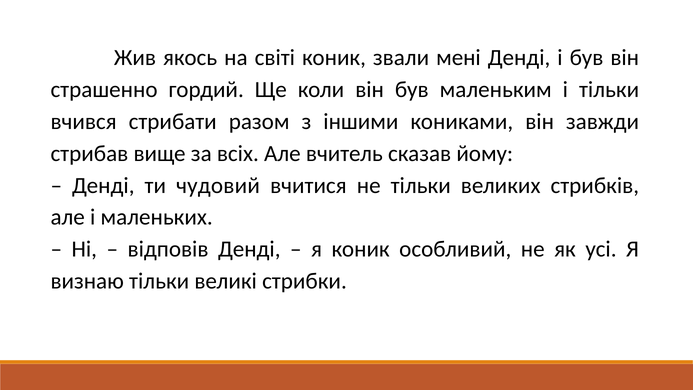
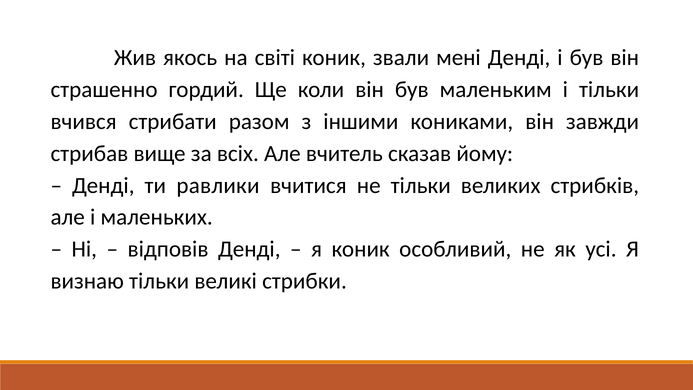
чудовий: чудовий -> равлики
